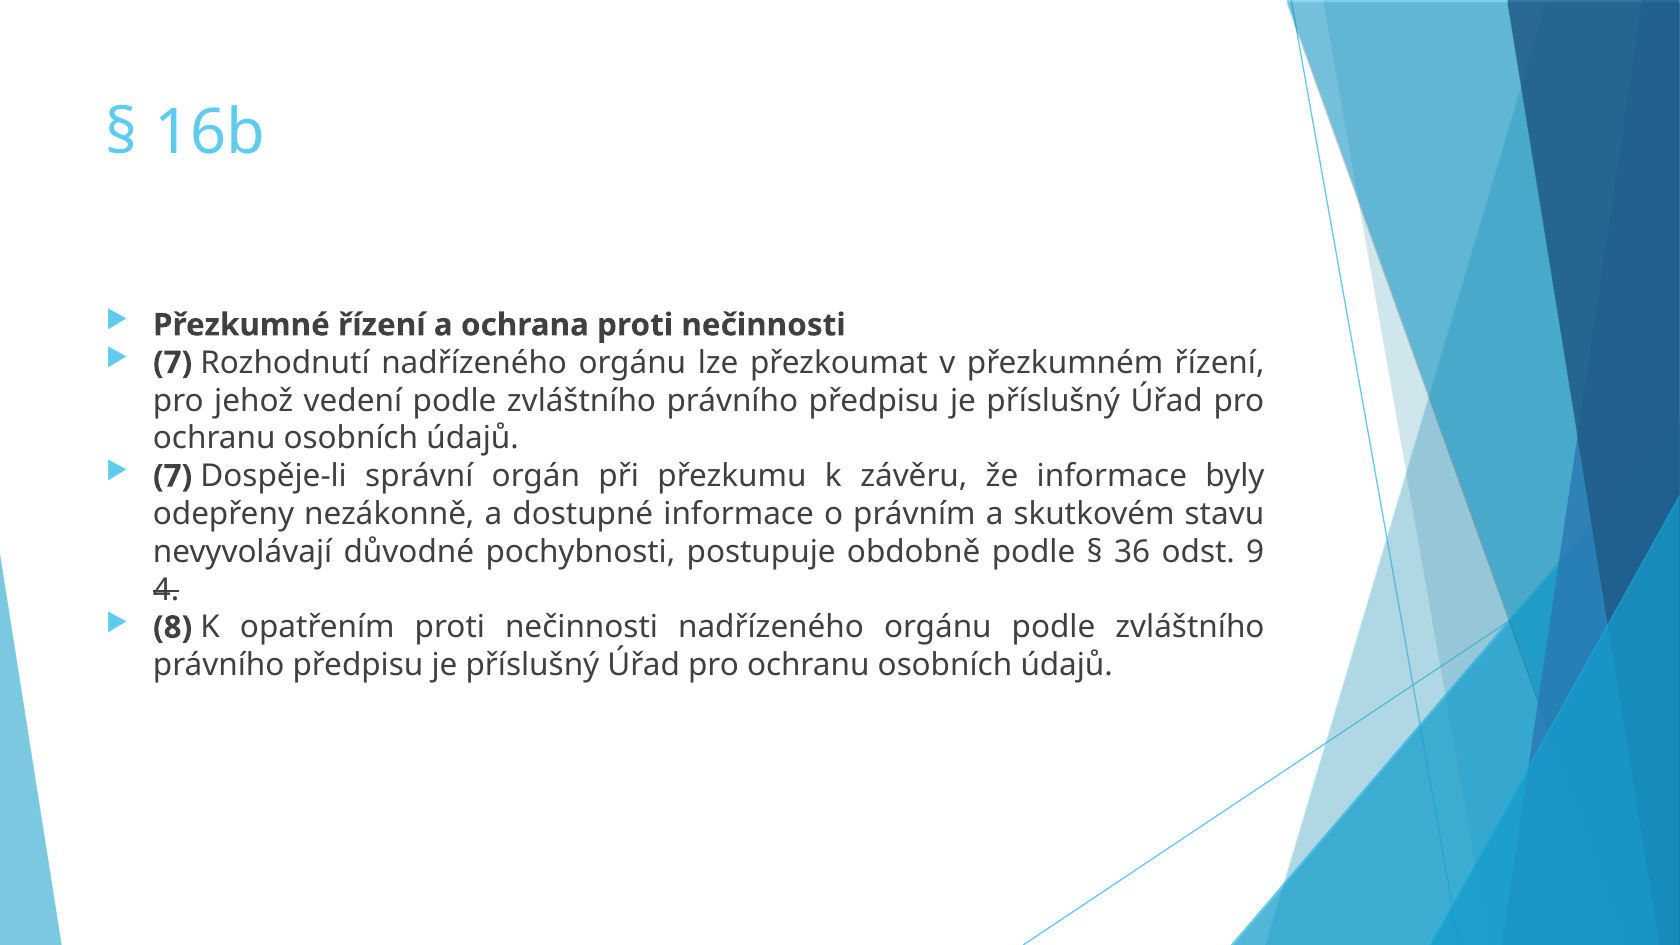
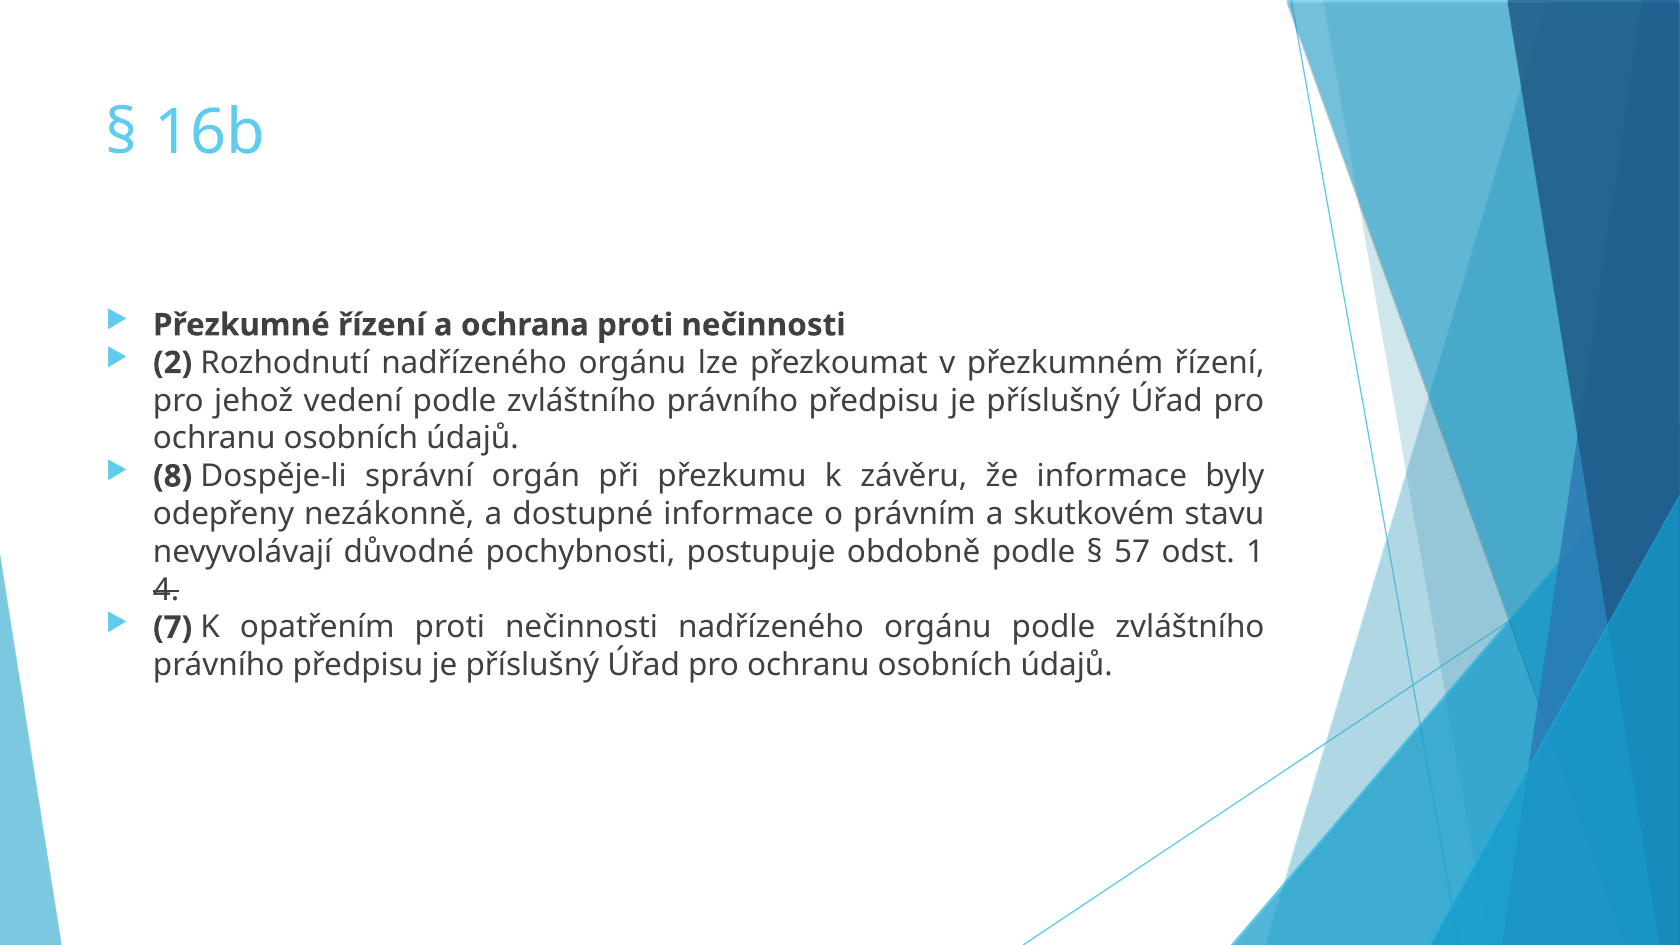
7 at (173, 363): 7 -> 2
7 at (173, 476): 7 -> 8
36: 36 -> 57
9: 9 -> 1
8: 8 -> 7
